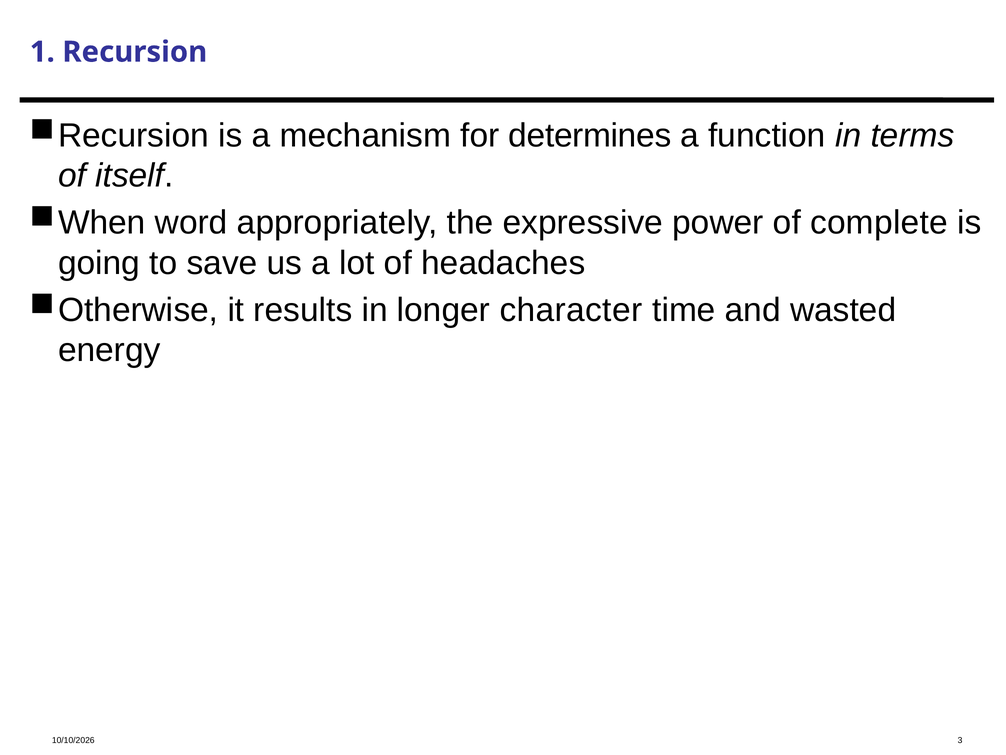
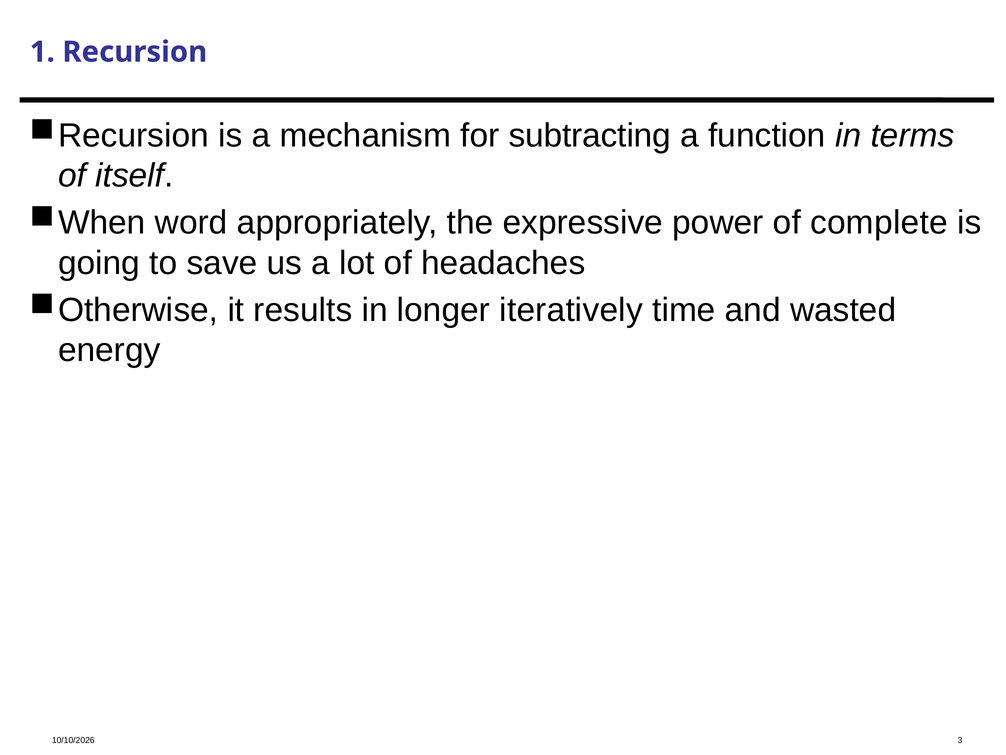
determines: determines -> subtracting
character: character -> iteratively
